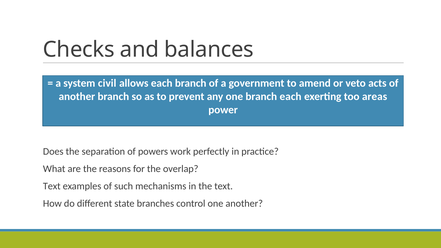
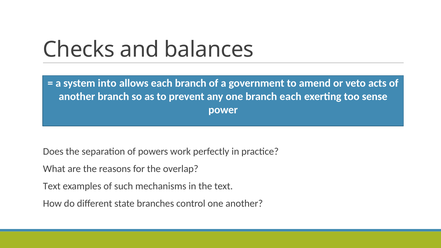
civil: civil -> into
areas: areas -> sense
